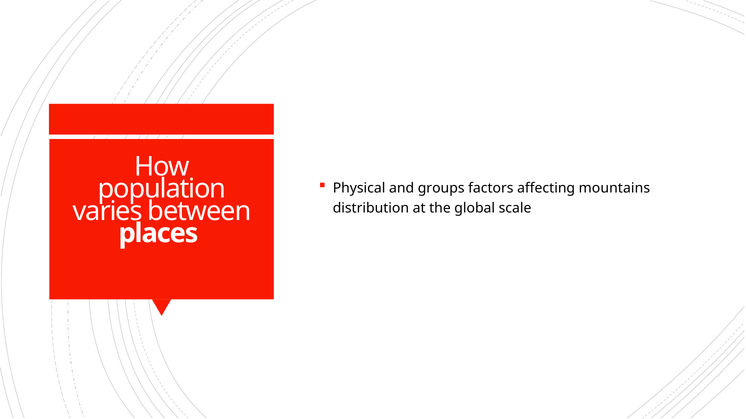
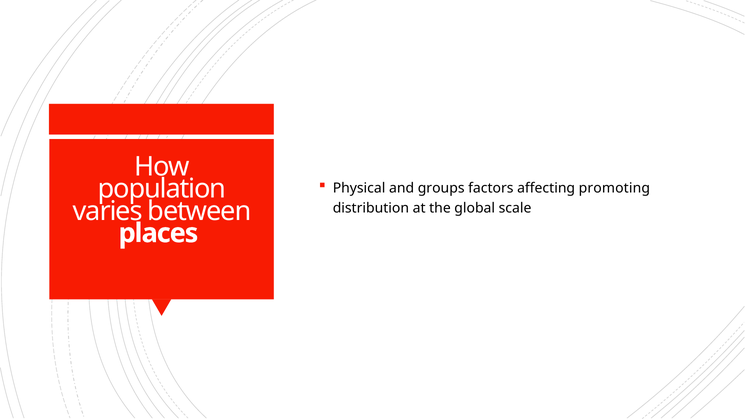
mountains: mountains -> promoting
